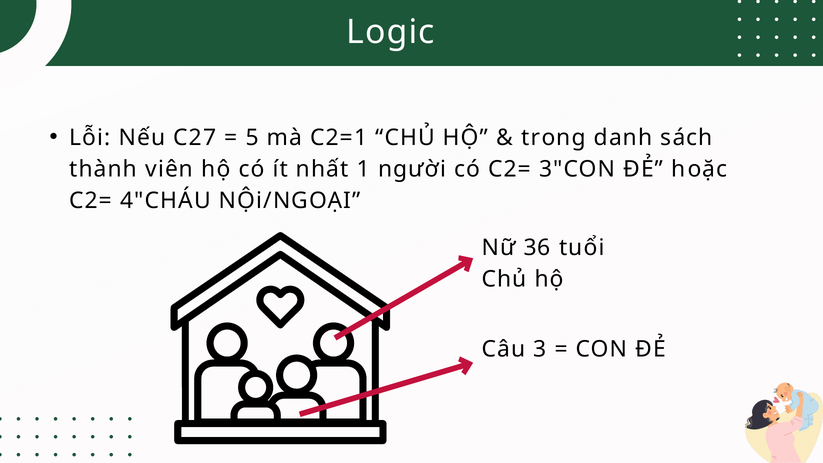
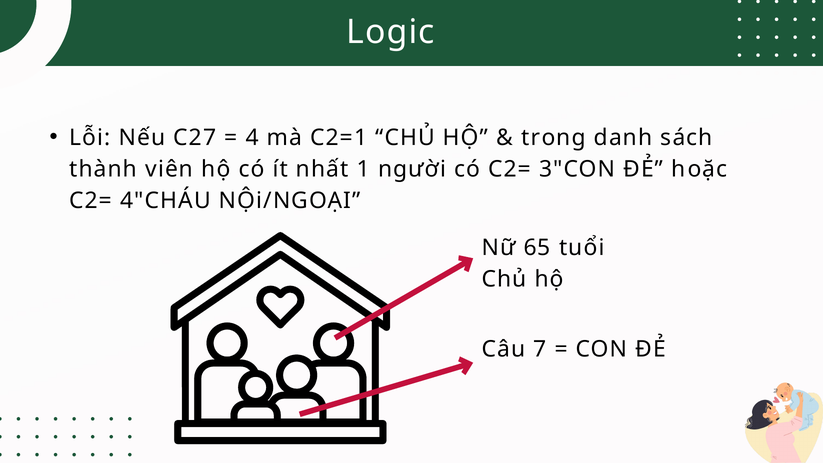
5: 5 -> 4
36: 36 -> 65
3: 3 -> 7
